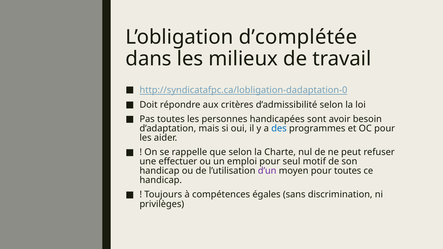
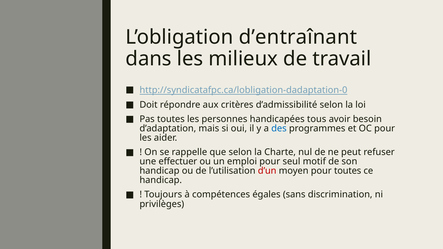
d’complétée: d’complétée -> d’entraînant
sont: sont -> tous
d’un colour: purple -> red
